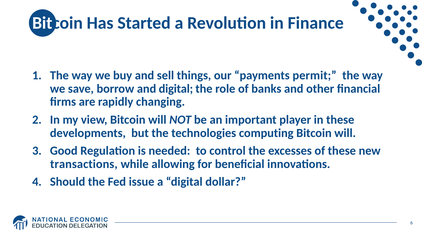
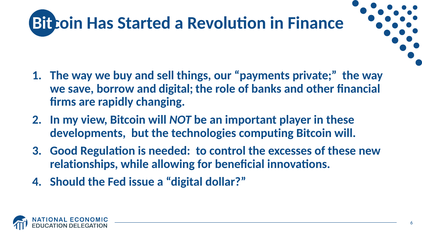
permit: permit -> private
transactions: transactions -> relationships
